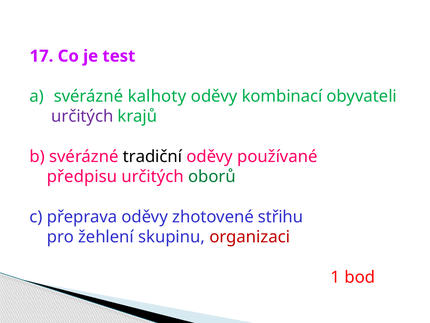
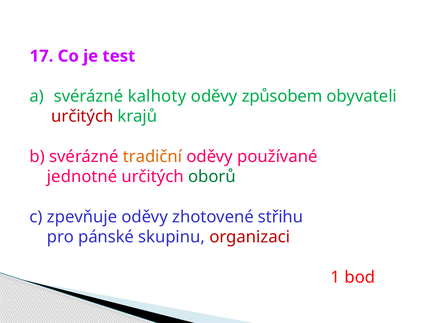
kombinací: kombinací -> způsobem
určitých at (82, 116) colour: purple -> red
tradiční colour: black -> orange
předpisu: předpisu -> jednotné
přeprava: přeprava -> zpevňuje
žehlení: žehlení -> pánské
